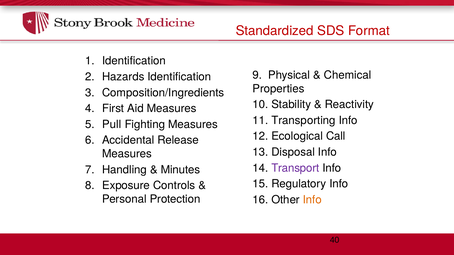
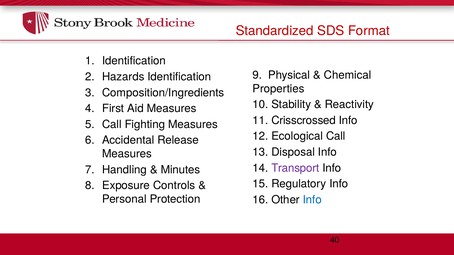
Transporting: Transporting -> Crisscrossed
Pull at (112, 125): Pull -> Call
Info at (312, 200) colour: orange -> blue
